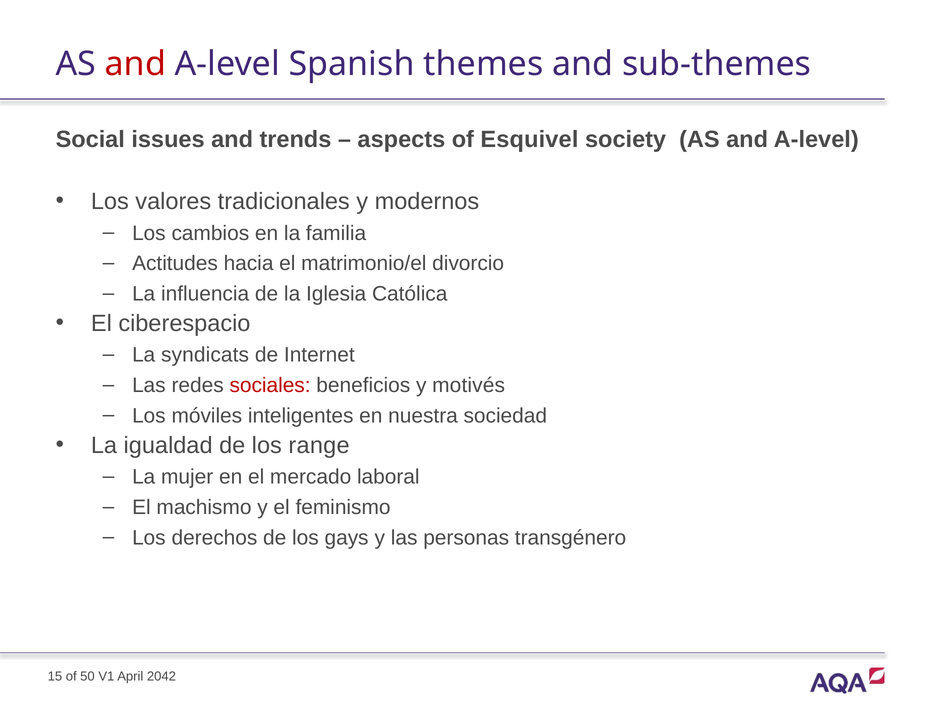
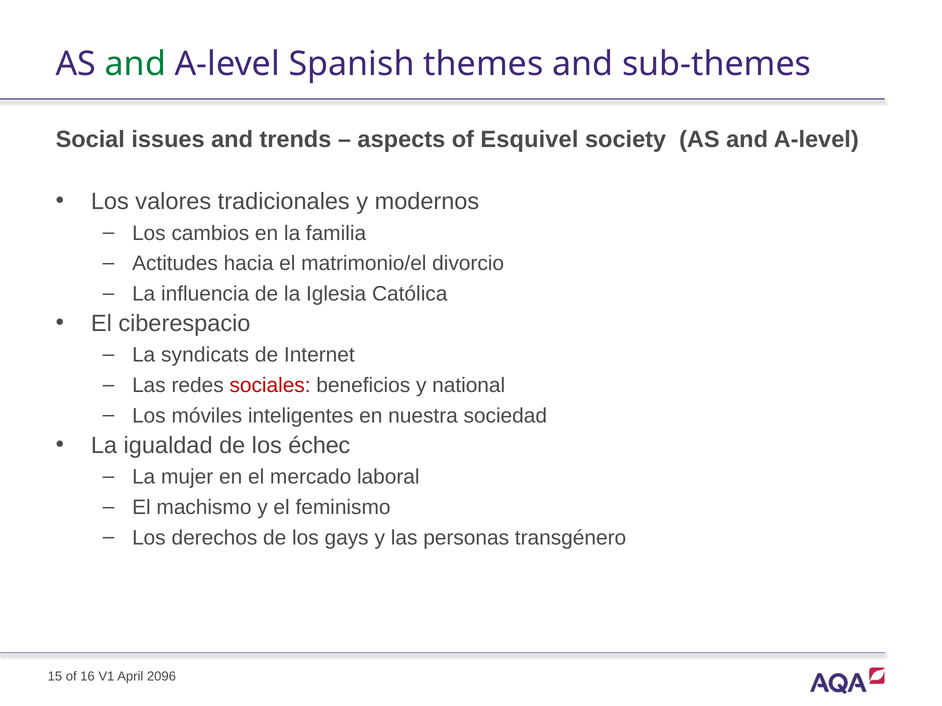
and at (135, 64) colour: red -> green
motivés: motivés -> national
range: range -> échec
50: 50 -> 16
2042: 2042 -> 2096
